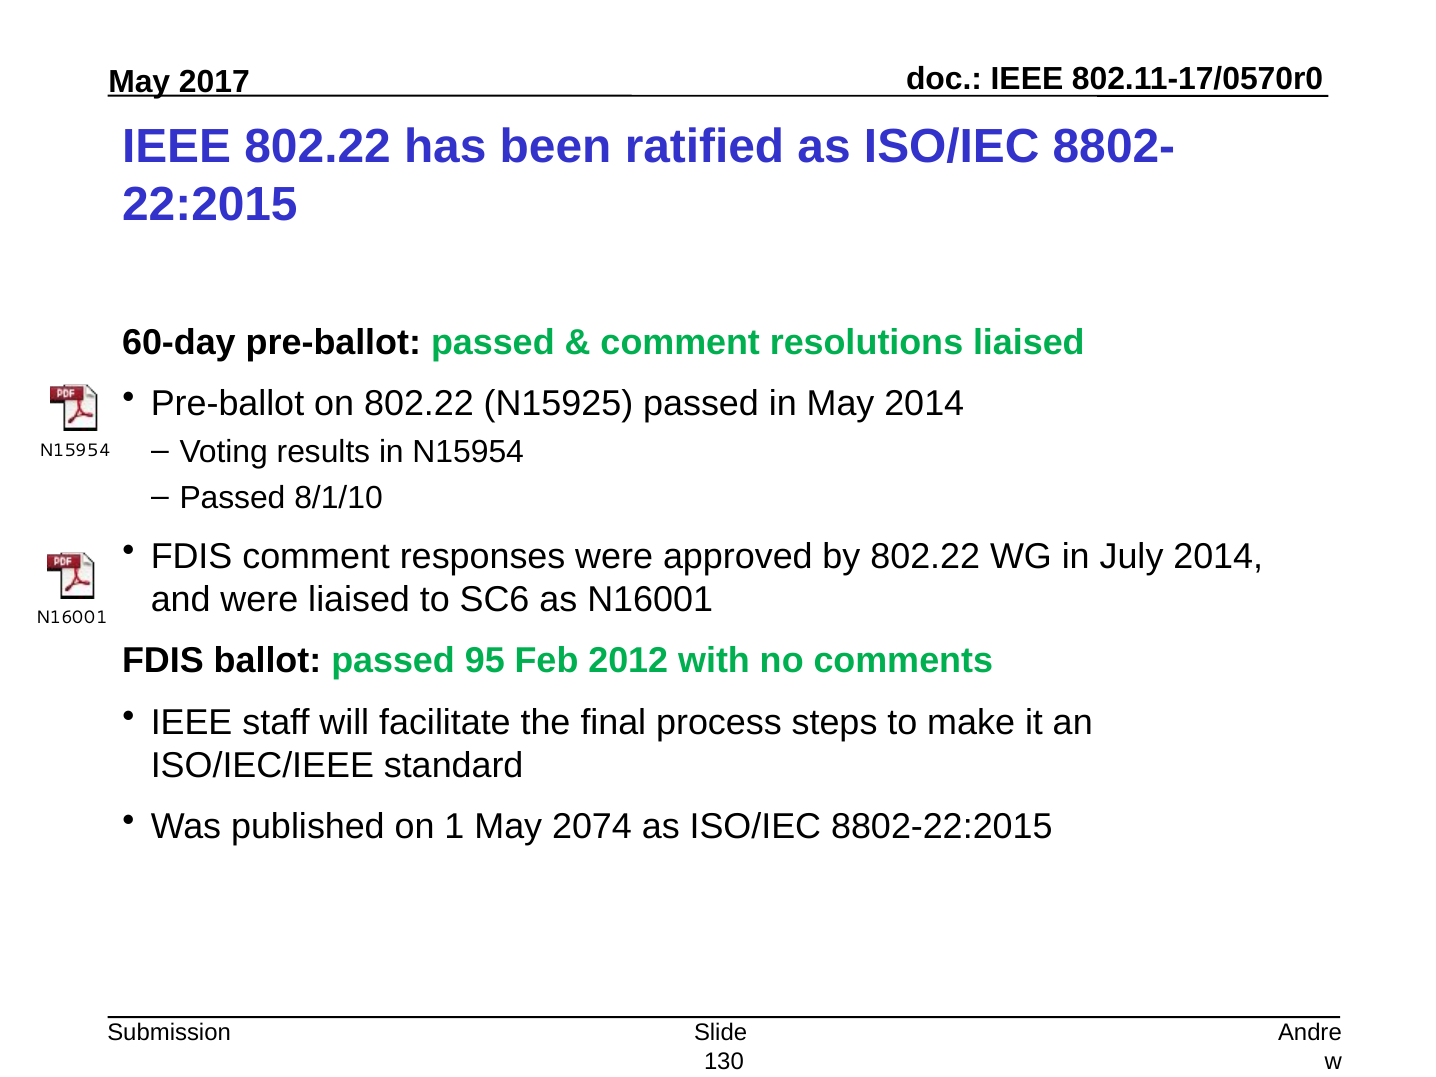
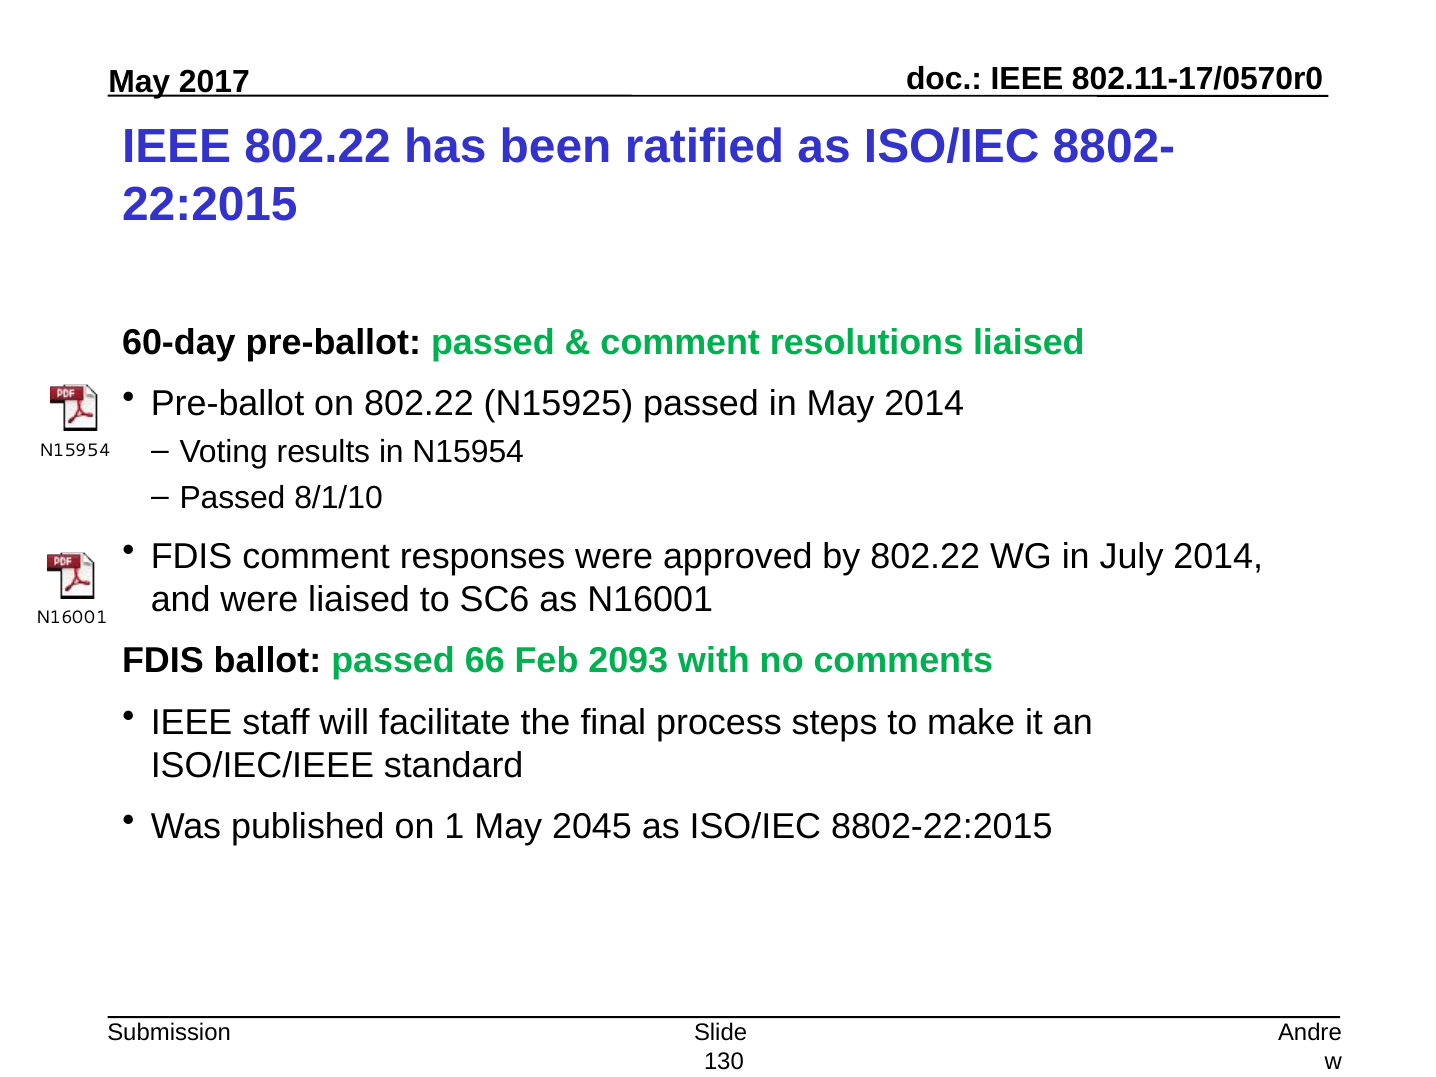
95: 95 -> 66
2012: 2012 -> 2093
2074: 2074 -> 2045
